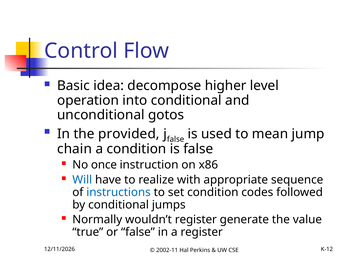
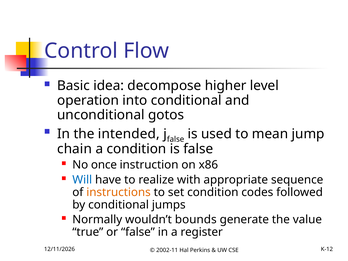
provided: provided -> intended
instructions colour: blue -> orange
wouldn’t register: register -> bounds
